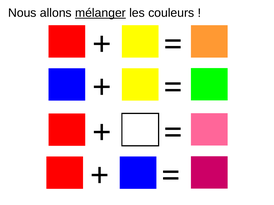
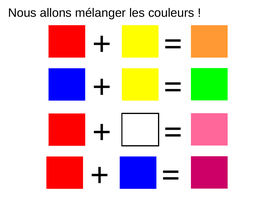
mélanger underline: present -> none
